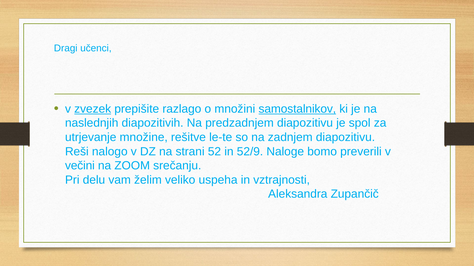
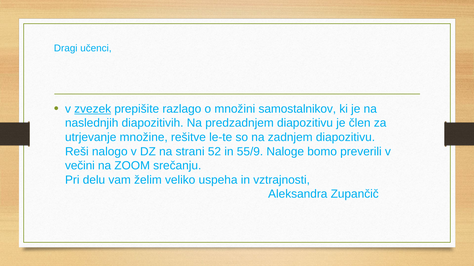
samostalnikov underline: present -> none
spol: spol -> člen
52/9: 52/9 -> 55/9
